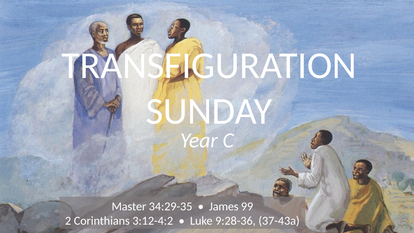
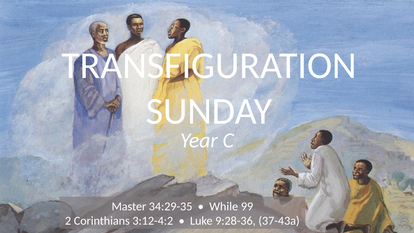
James: James -> While
